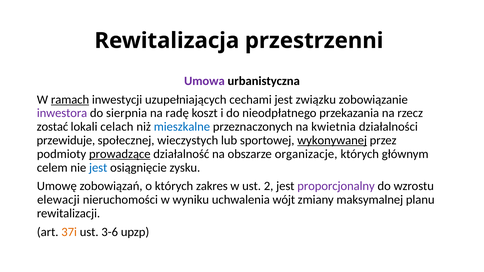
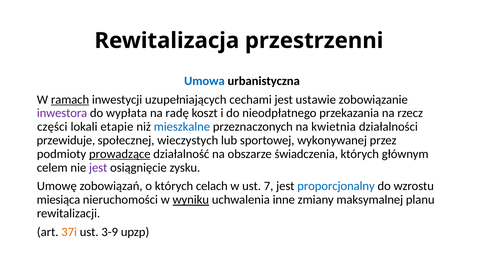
Umowa colour: purple -> blue
związku: związku -> ustawie
sierpnia: sierpnia -> wypłata
zostać: zostać -> części
celach: celach -> etapie
wykonywanej underline: present -> none
organizacje: organizacje -> świadczenia
jest at (98, 168) colour: blue -> purple
zakres: zakres -> celach
2: 2 -> 7
proporcjonalny colour: purple -> blue
elewacji: elewacji -> miesiąca
wyniku underline: none -> present
wójt: wójt -> inne
3-6: 3-6 -> 3-9
